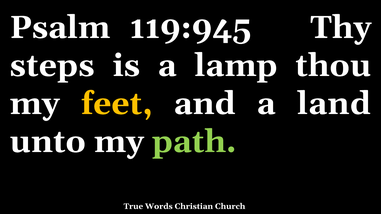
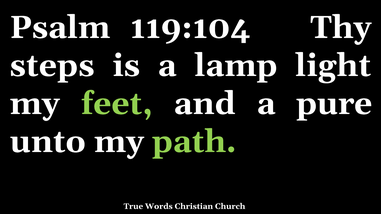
119:945: 119:945 -> 119:104
thou: thou -> light
feet colour: yellow -> light green
land: land -> pure
